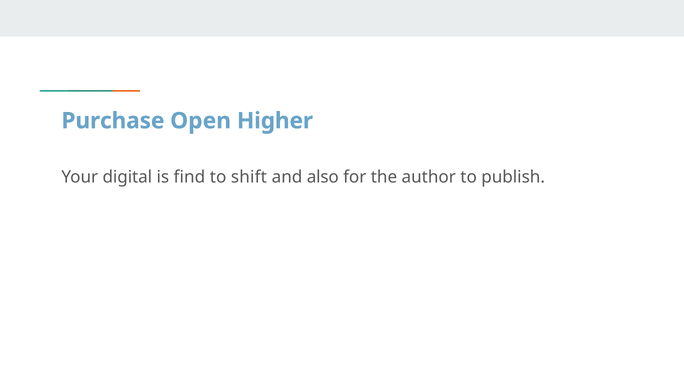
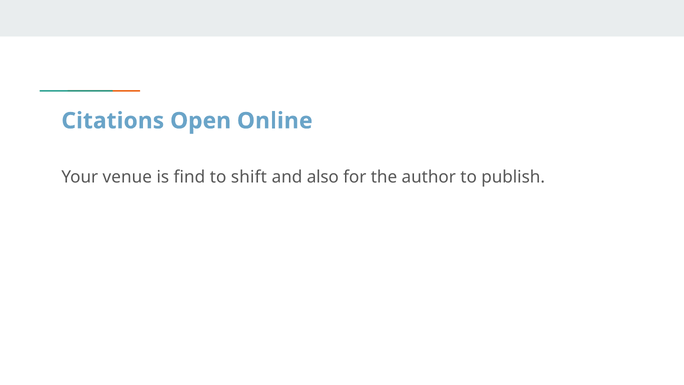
Purchase: Purchase -> Citations
Higher: Higher -> Online
digital: digital -> venue
